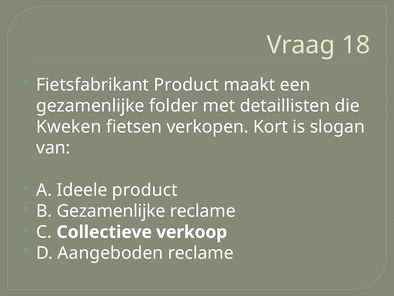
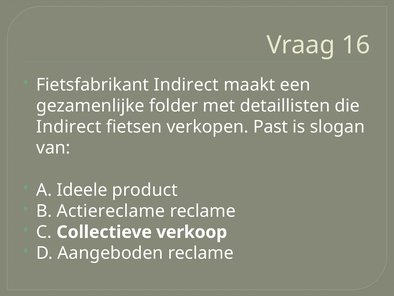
18: 18 -> 16
Fietsfabrikant Product: Product -> Indirect
Kweken at (69, 127): Kweken -> Indirect
Kort: Kort -> Past
B Gezamenlijke: Gezamenlijke -> Actiereclame
